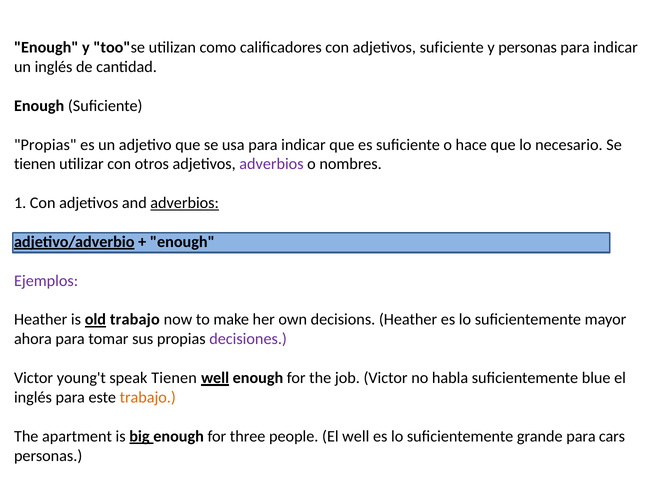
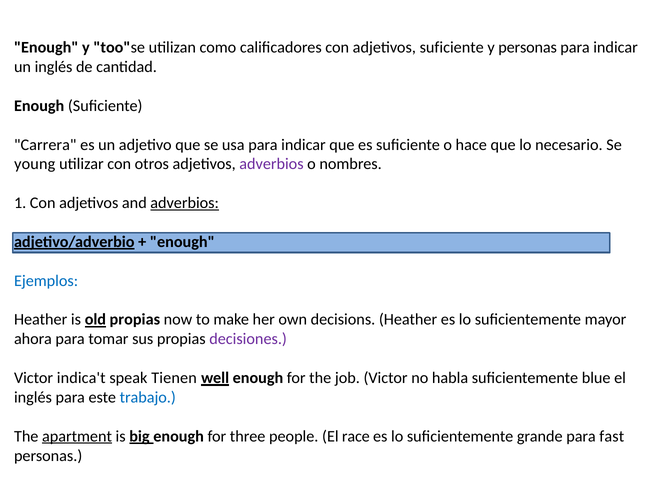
Propias at (45, 145): Propias -> Carrera
tienen at (35, 164): tienen -> young
Ejemplos colour: purple -> blue
old trabajo: trabajo -> propias
young't: young't -> indica't
trabajo at (148, 397) colour: orange -> blue
apartment underline: none -> present
El well: well -> race
cars: cars -> fast
